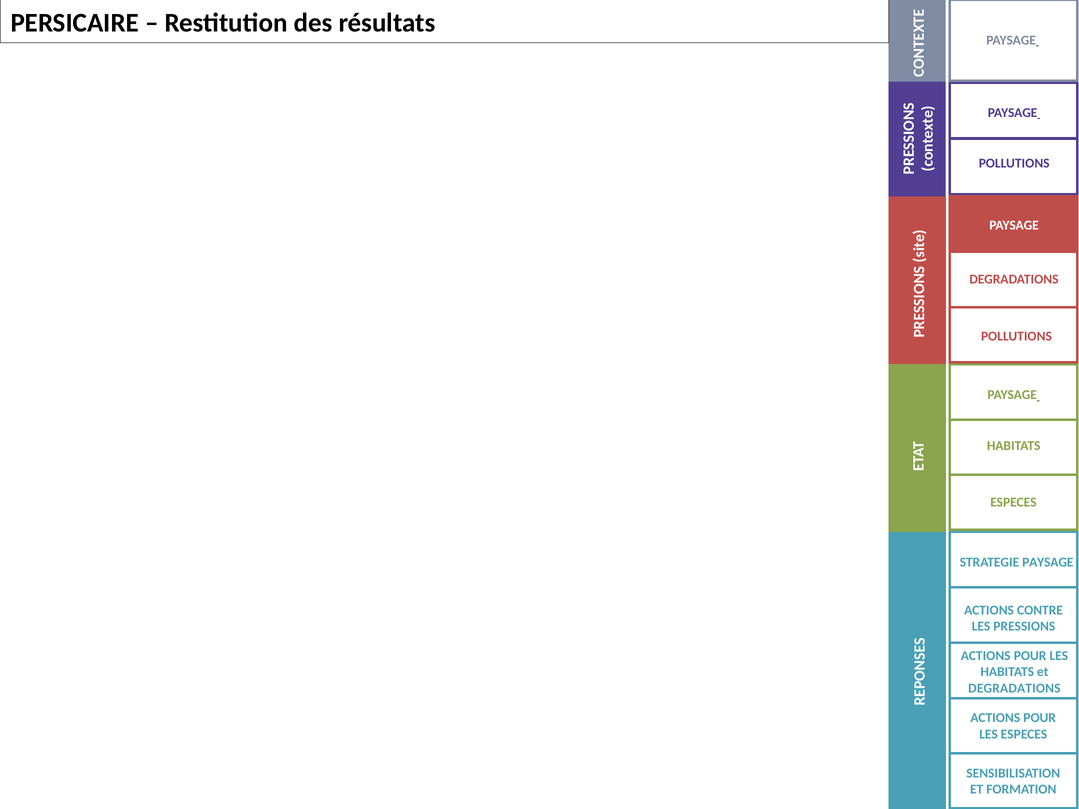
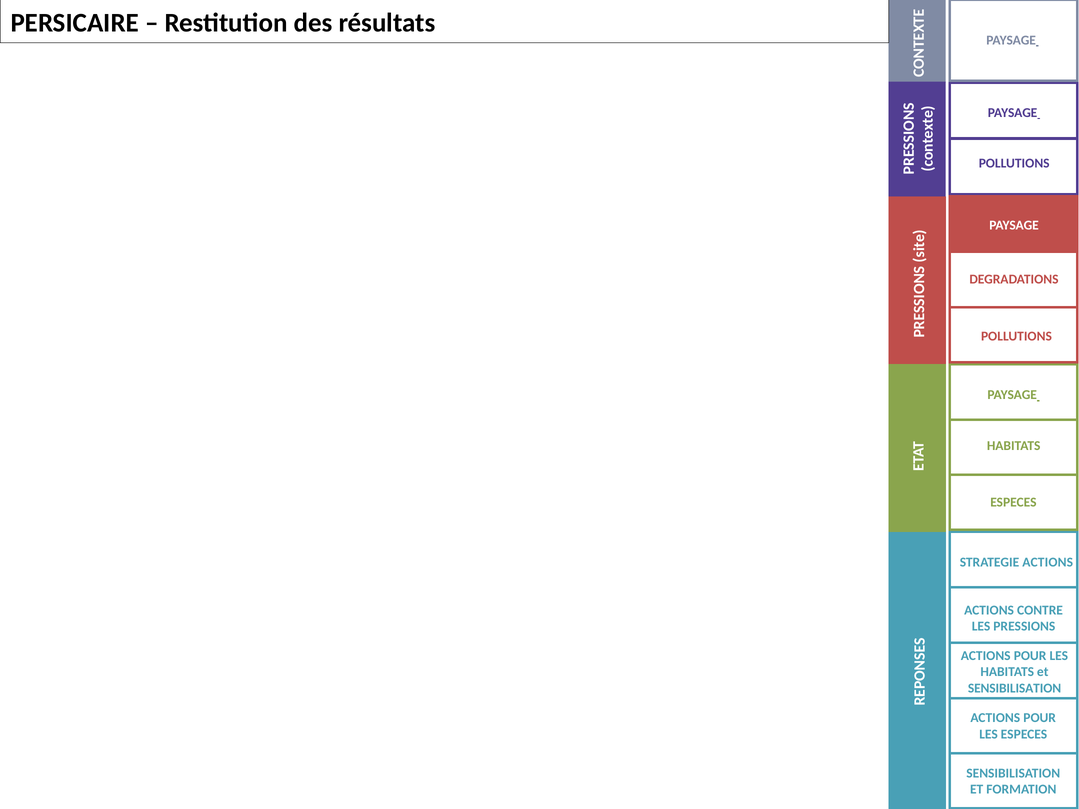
STRATEGIE PAYSAGE: PAYSAGE -> ACTIONS
DEGRADATIONS at (1014, 688): DEGRADATIONS -> SENSIBILISATION
